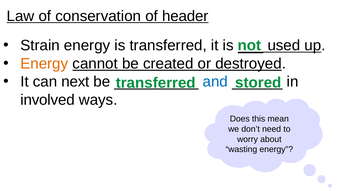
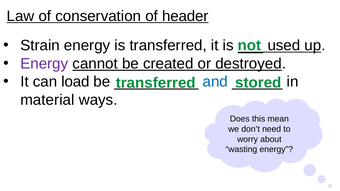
Energy at (44, 64) colour: orange -> purple
next: next -> load
involved: involved -> material
